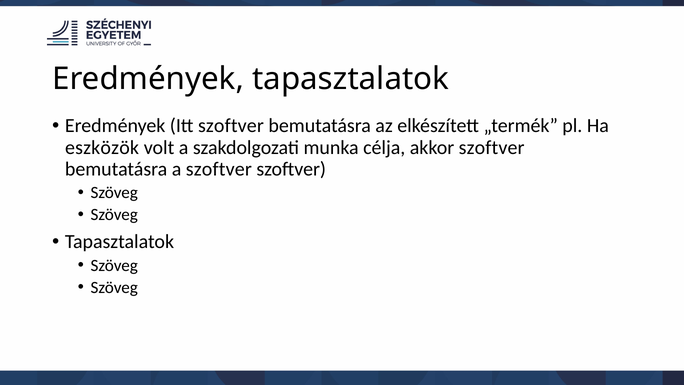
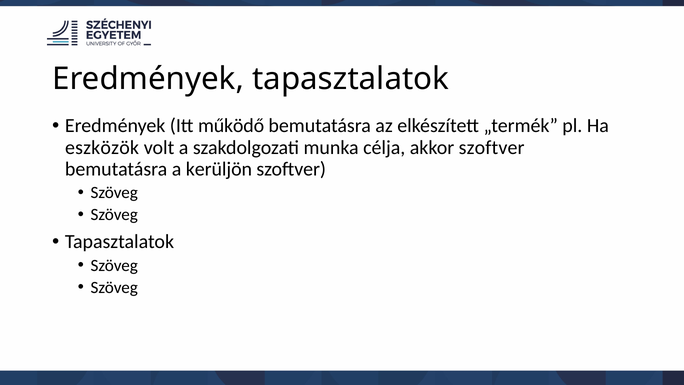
Itt szoftver: szoftver -> működő
a szoftver: szoftver -> kerüljön
